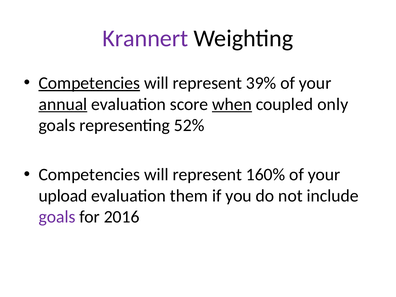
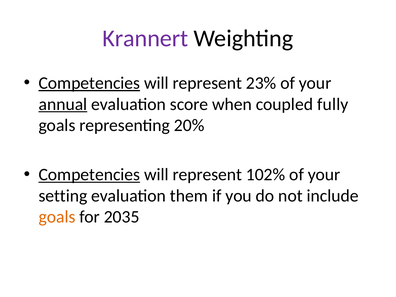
39%: 39% -> 23%
when underline: present -> none
only: only -> fully
52%: 52% -> 20%
Competencies at (89, 175) underline: none -> present
160%: 160% -> 102%
upload: upload -> setting
goals at (57, 217) colour: purple -> orange
2016: 2016 -> 2035
